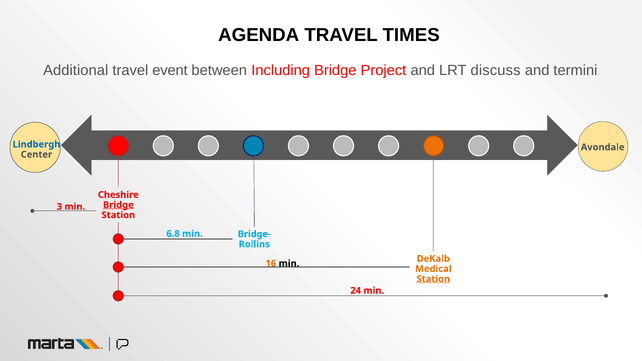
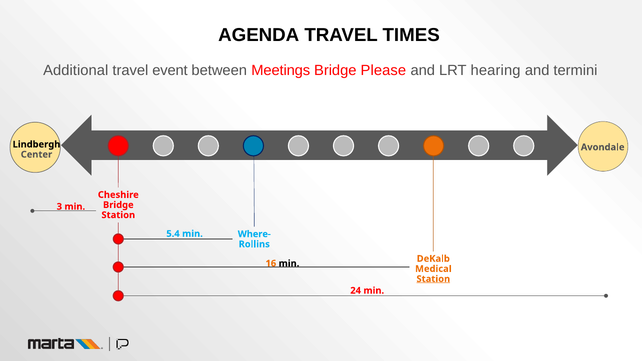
Including: Including -> Meetings
Project: Project -> Please
discuss: discuss -> hearing
Lindbergh colour: blue -> black
Bridge at (118, 205) underline: present -> none
6.8: 6.8 -> 5.4
Bridge-: Bridge- -> Where-
